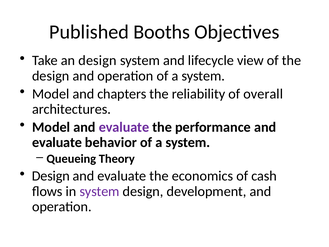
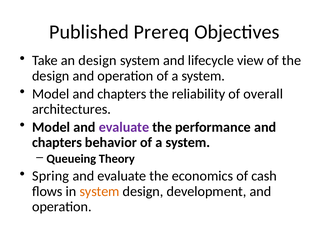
Booths: Booths -> Prereq
evaluate at (57, 142): evaluate -> chapters
Design at (51, 176): Design -> Spring
system at (100, 191) colour: purple -> orange
